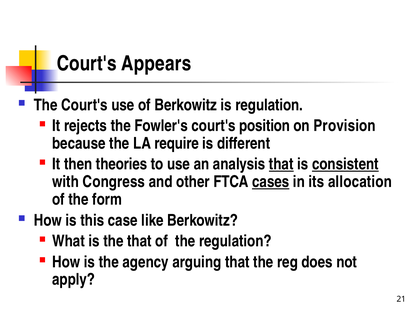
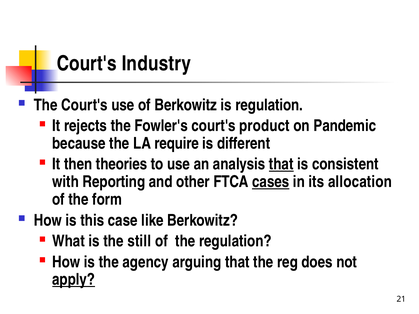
Appears: Appears -> Industry
position: position -> product
Provision: Provision -> Pandemic
consistent underline: present -> none
Congress: Congress -> Reporting
the that: that -> still
apply underline: none -> present
